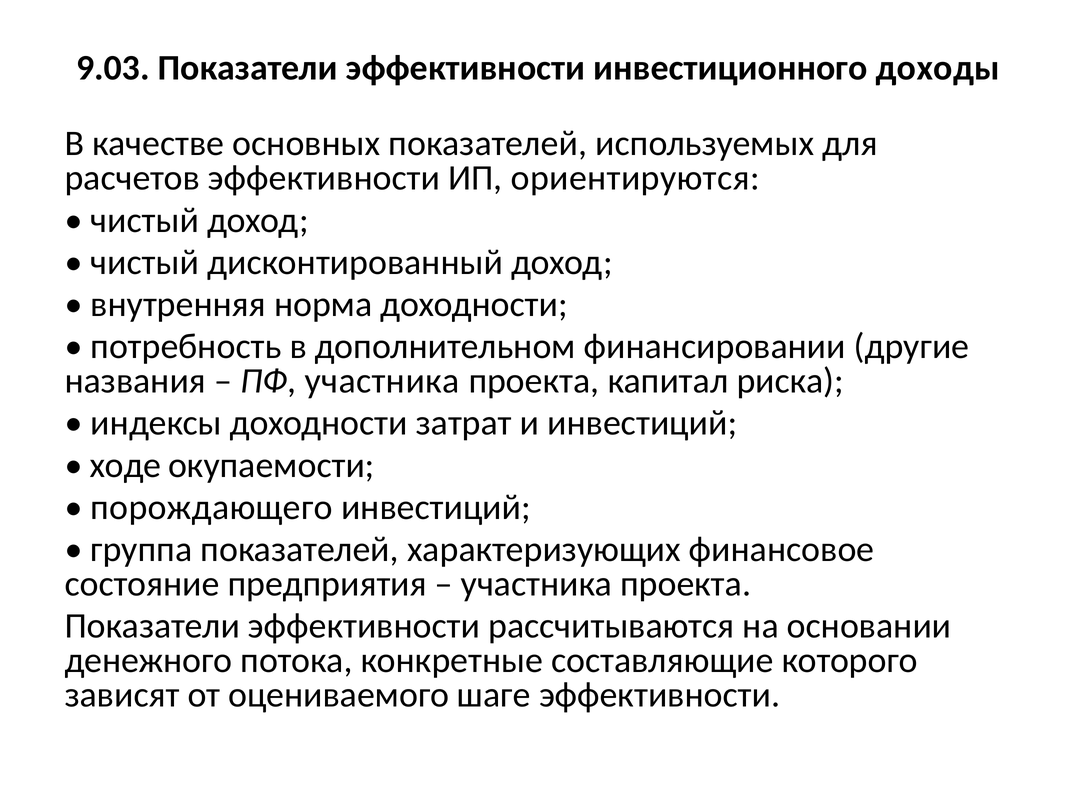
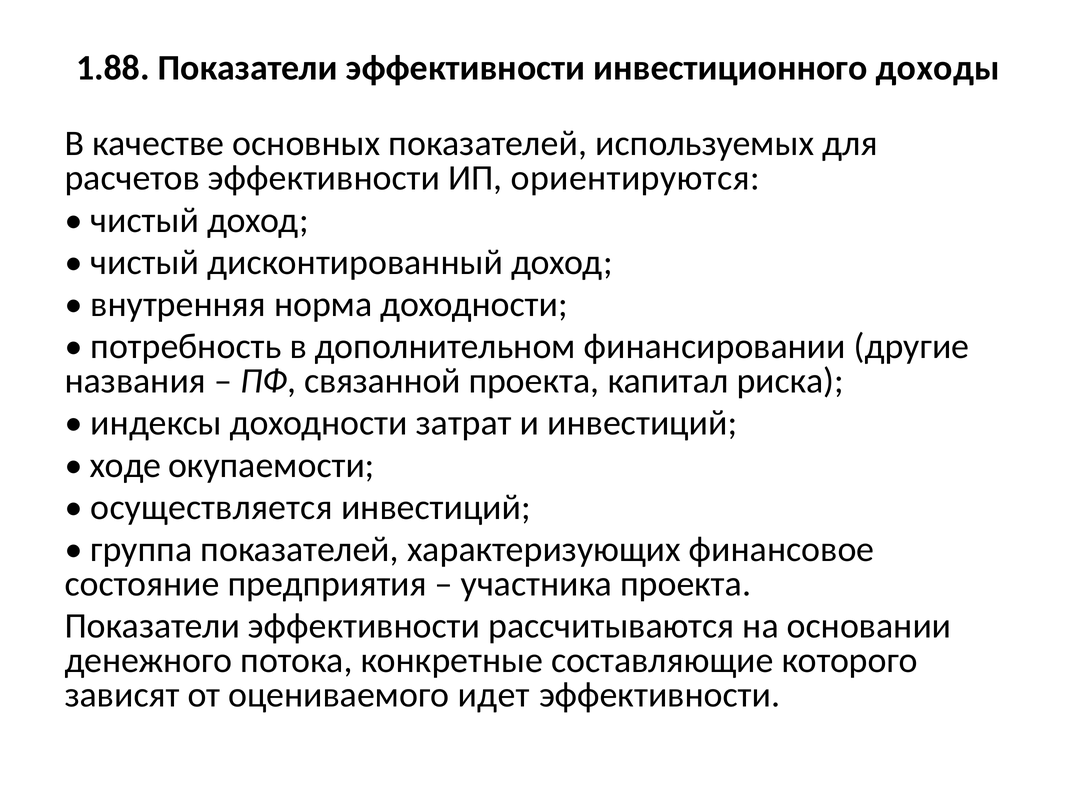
9.03: 9.03 -> 1.88
ПФ участника: участника -> связанной
порождающего: порождающего -> осуществляется
шаге: шаге -> идет
